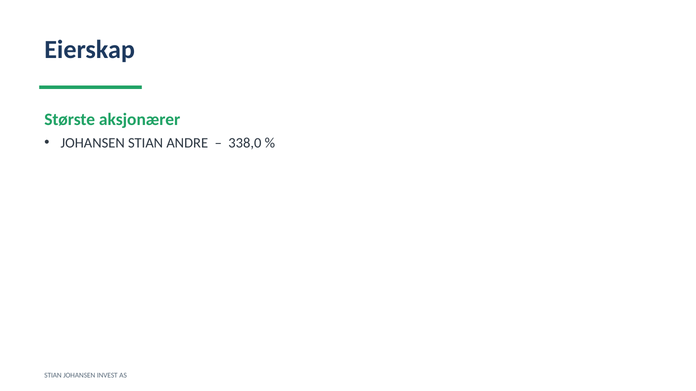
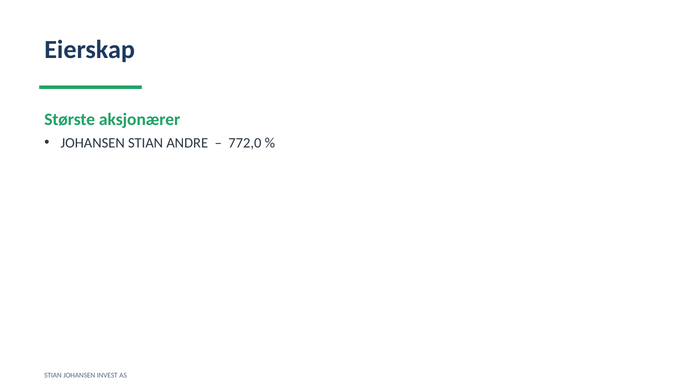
338,0: 338,0 -> 772,0
